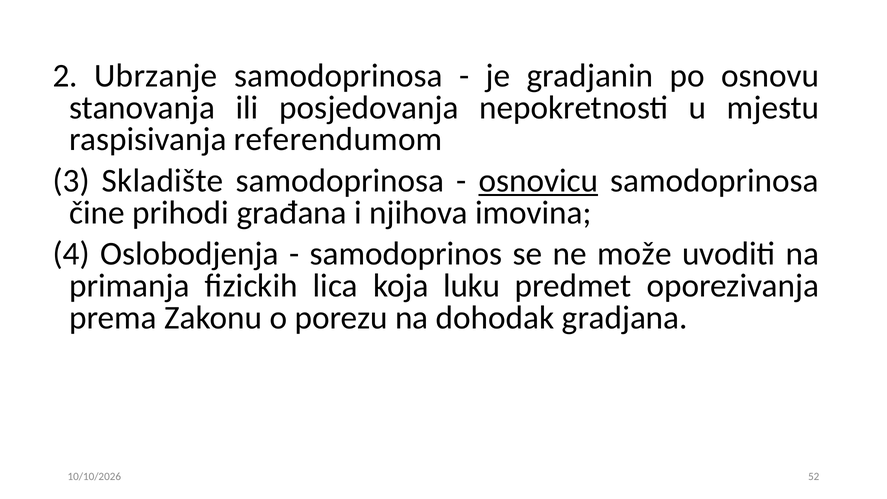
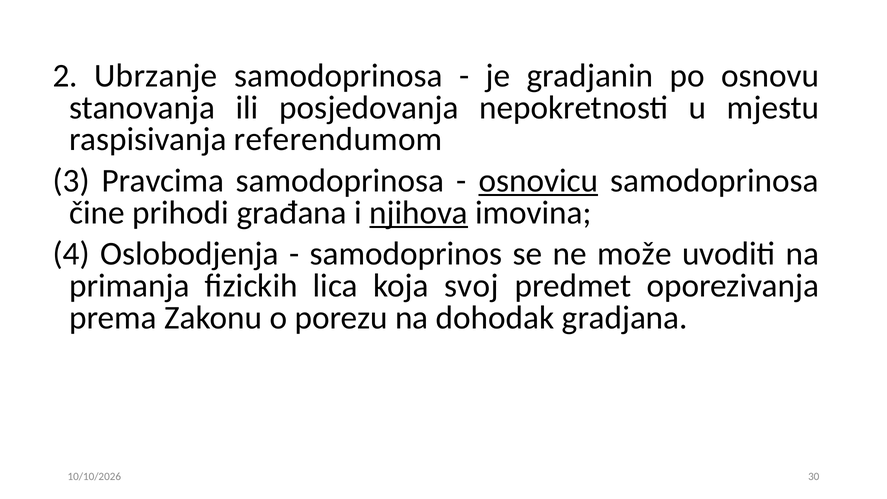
Skladište: Skladište -> Pravcima
njihova underline: none -> present
luku: luku -> svoj
52: 52 -> 30
